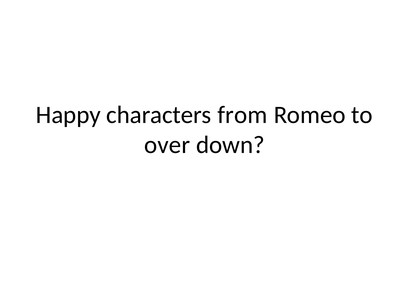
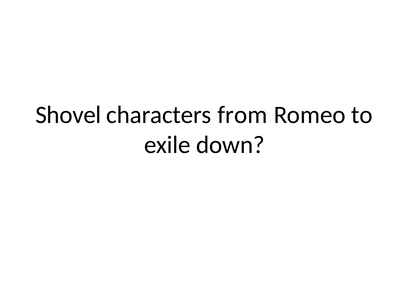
Happy: Happy -> Shovel
over: over -> exile
